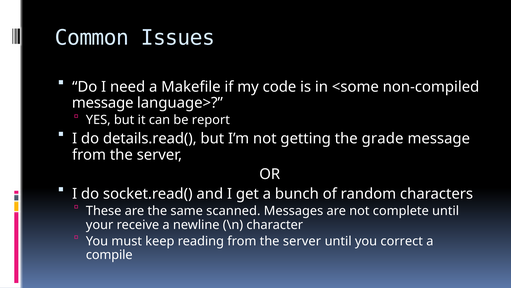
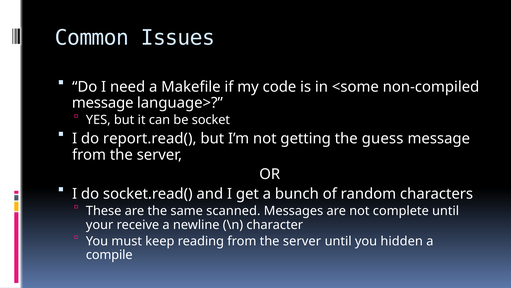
report: report -> socket
details.read(: details.read( -> report.read(
grade: grade -> guess
correct: correct -> hidden
